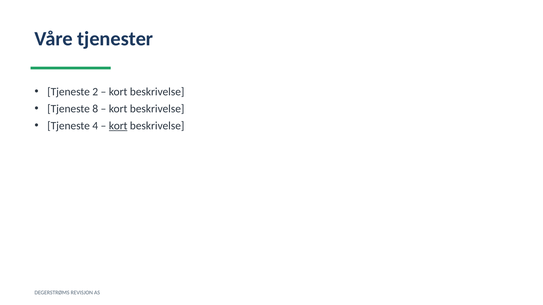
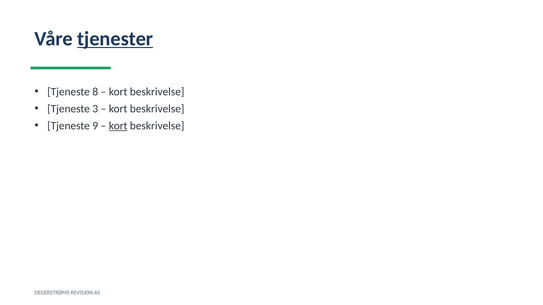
tjenester underline: none -> present
2: 2 -> 8
8: 8 -> 3
4: 4 -> 9
